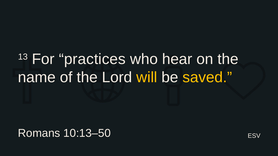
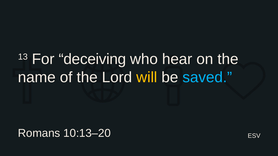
practices: practices -> deceiving
saved colour: yellow -> light blue
10:13–50: 10:13–50 -> 10:13–20
